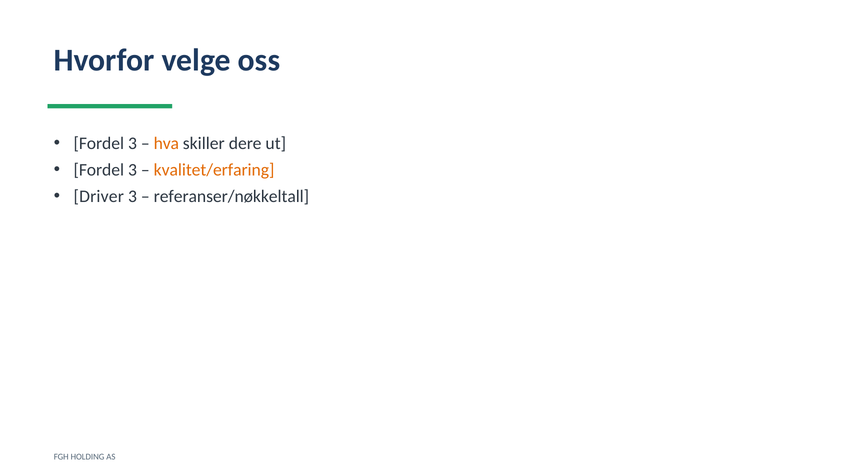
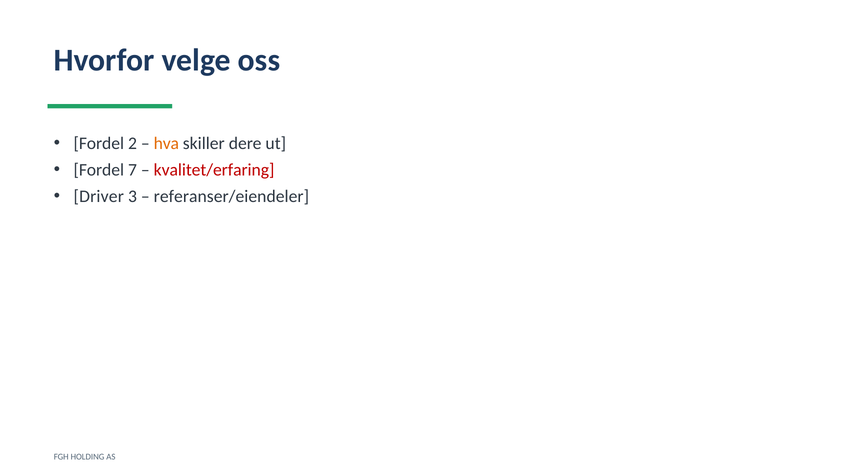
3 at (133, 143): 3 -> 2
3 at (133, 170): 3 -> 7
kvalitet/erfaring colour: orange -> red
referanser/nøkkeltall: referanser/nøkkeltall -> referanser/eiendeler
